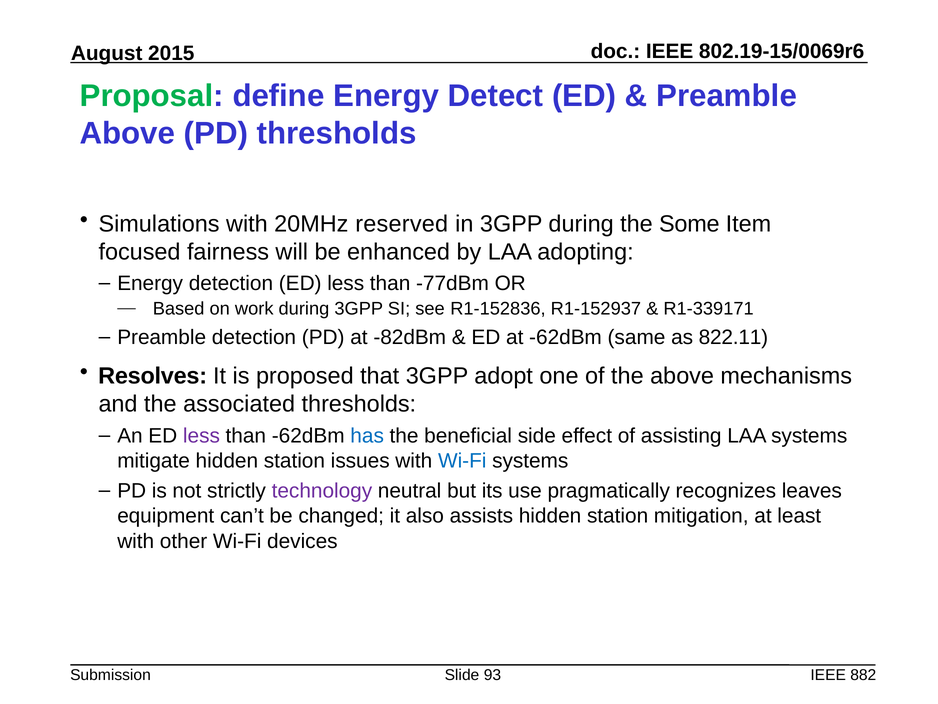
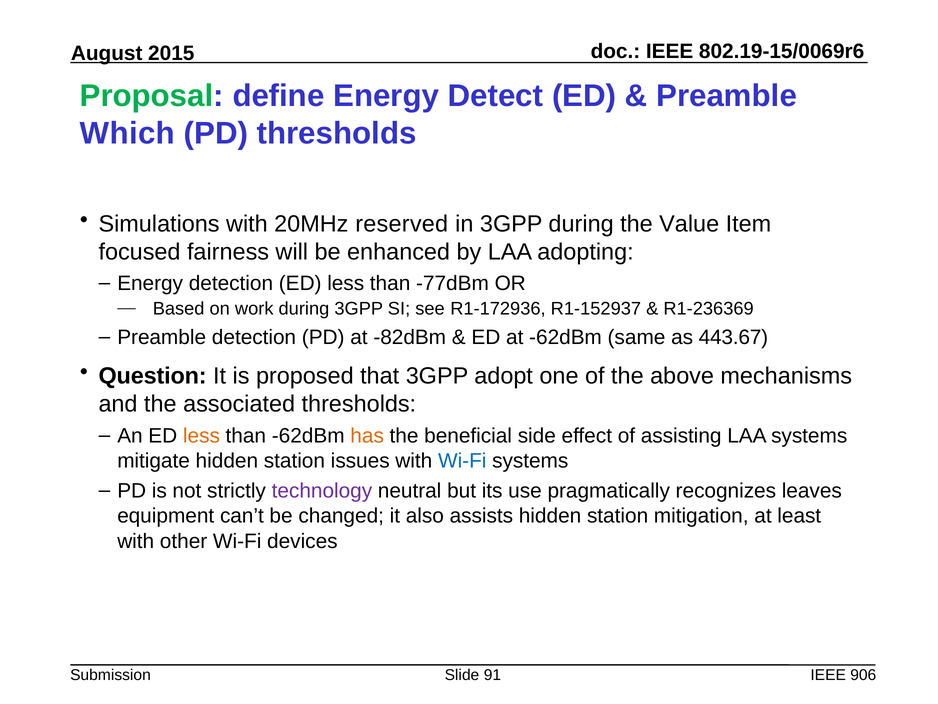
Above at (128, 134): Above -> Which
Some: Some -> Value
R1-152836: R1-152836 -> R1-172936
R1-339171: R1-339171 -> R1-236369
822.11: 822.11 -> 443.67
Resolves: Resolves -> Question
less at (201, 436) colour: purple -> orange
has colour: blue -> orange
93: 93 -> 91
882: 882 -> 906
